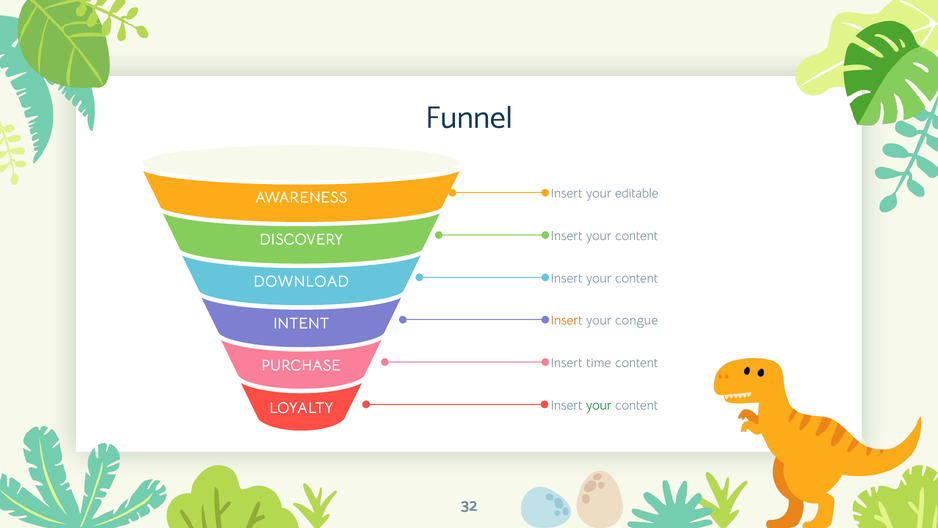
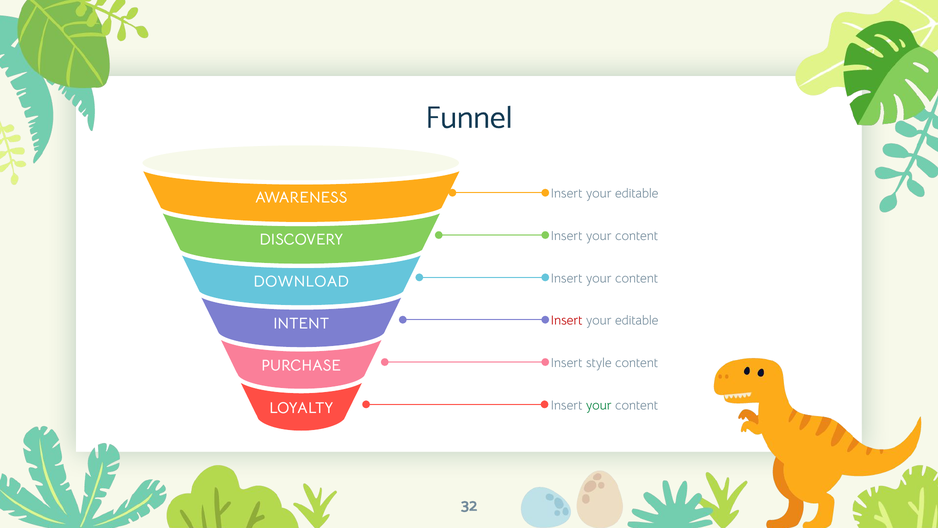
Insert at (567, 320) colour: orange -> red
congue at (637, 320): congue -> editable
time: time -> style
